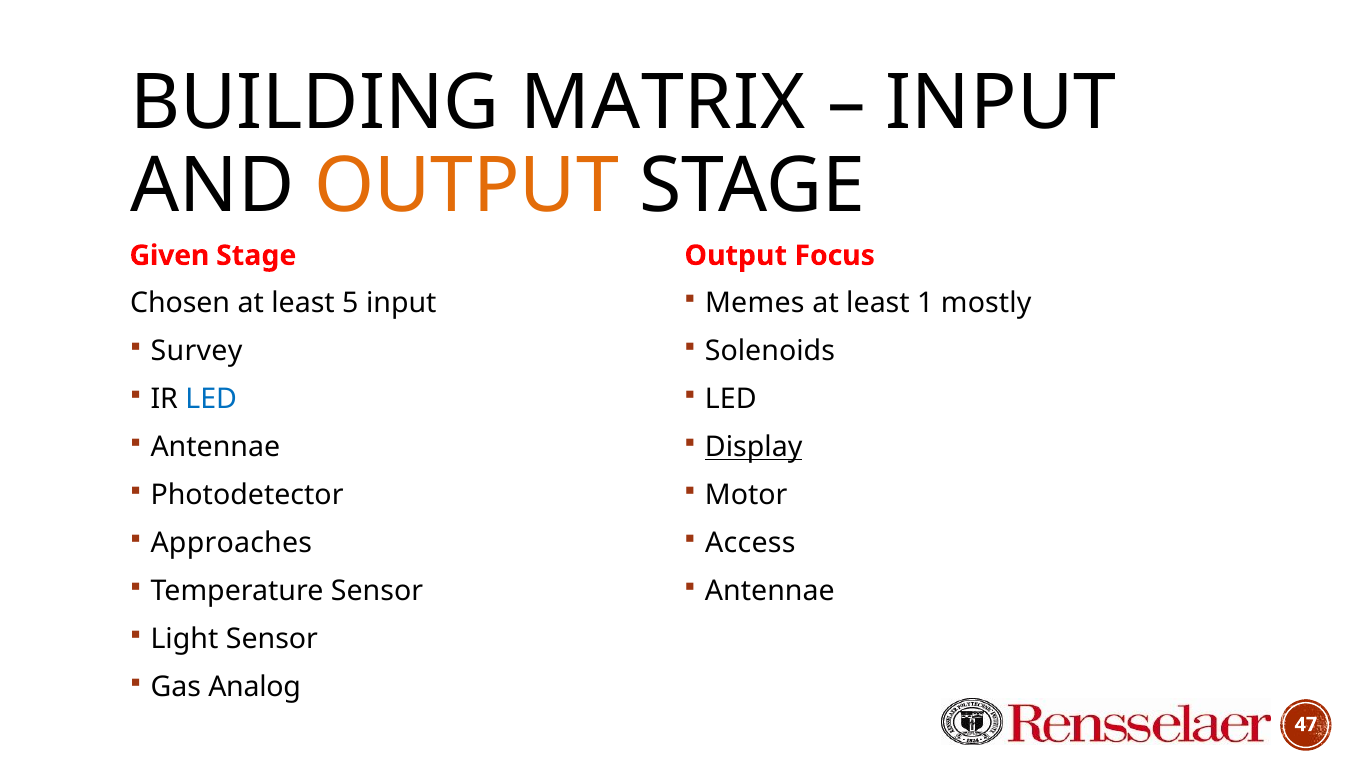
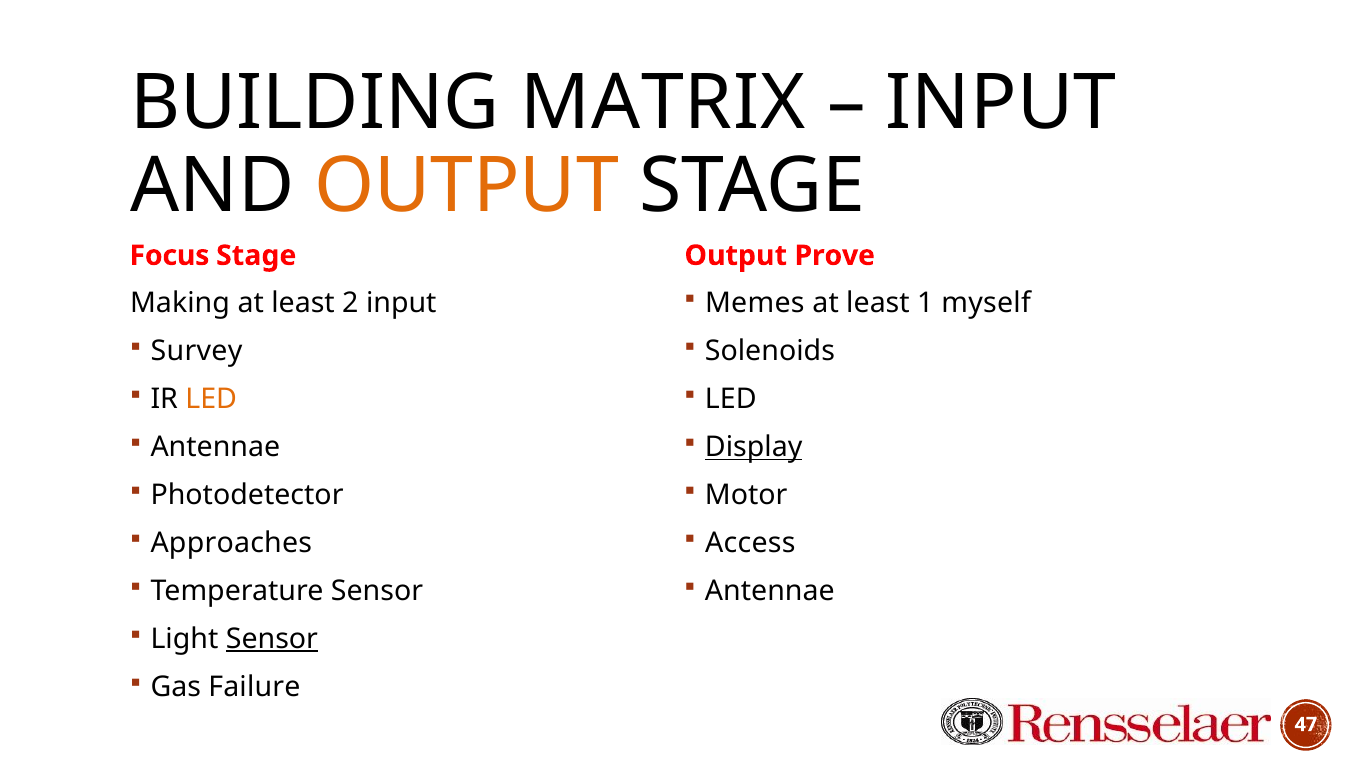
Given: Given -> Focus
Focus: Focus -> Prove
mostly: mostly -> myself
Chosen: Chosen -> Making
5: 5 -> 2
LED at (211, 399) colour: blue -> orange
Sensor at (272, 639) underline: none -> present
Analog: Analog -> Failure
